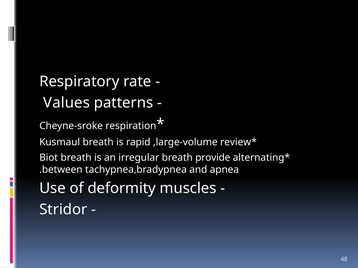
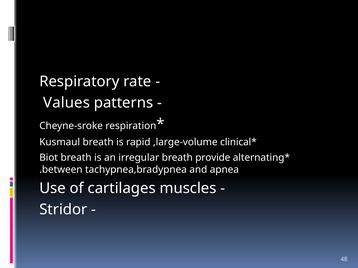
review: review -> clinical
deformity: deformity -> cartilages
